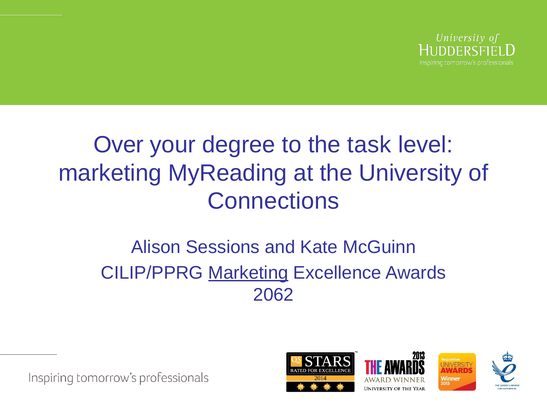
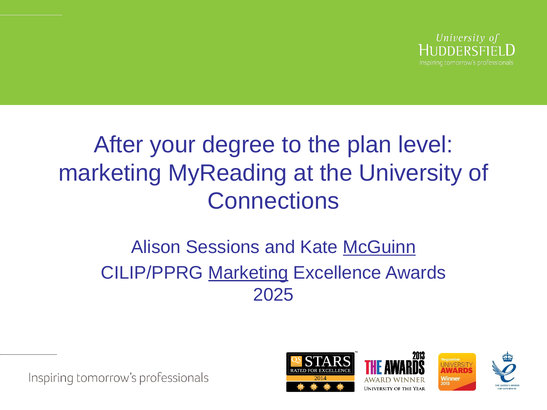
Over: Over -> After
task: task -> plan
McGuinn underline: none -> present
2062: 2062 -> 2025
